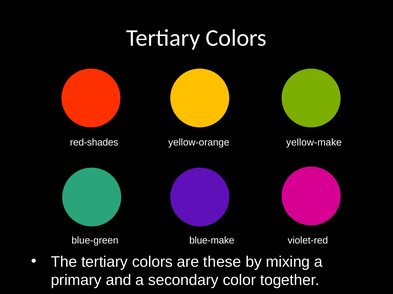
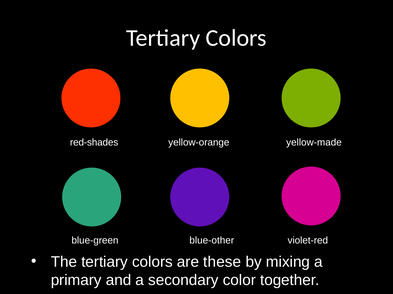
yellow-make: yellow-make -> yellow-made
blue-make: blue-make -> blue-other
